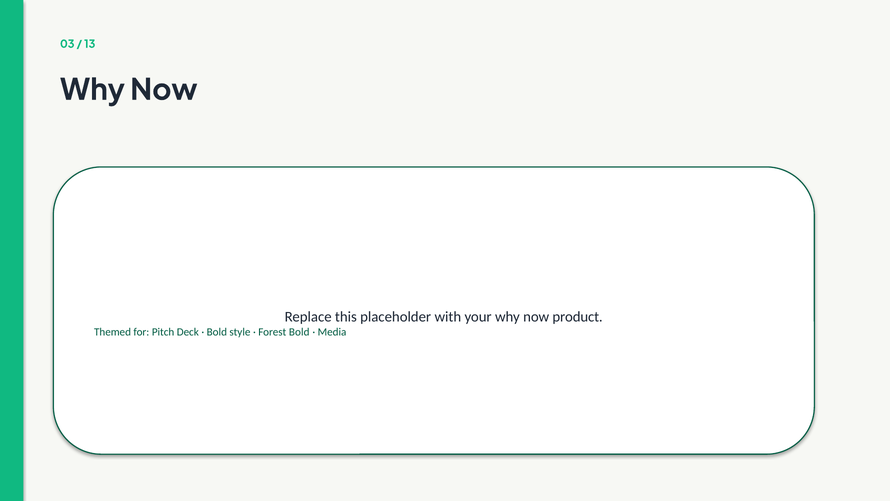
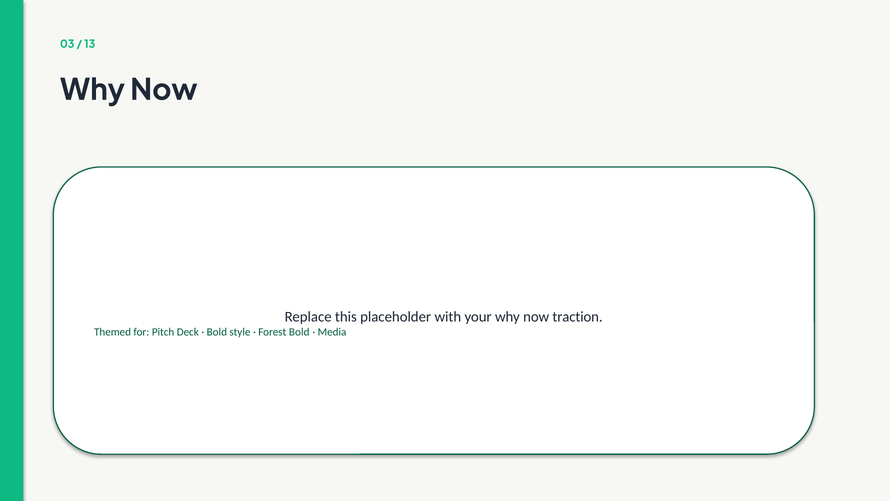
product: product -> traction
